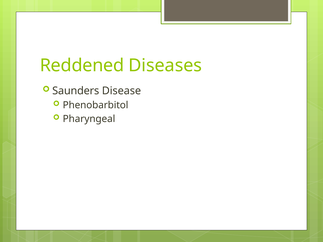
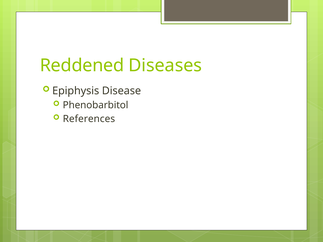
Saunders: Saunders -> Epiphysis
Pharyngeal: Pharyngeal -> References
